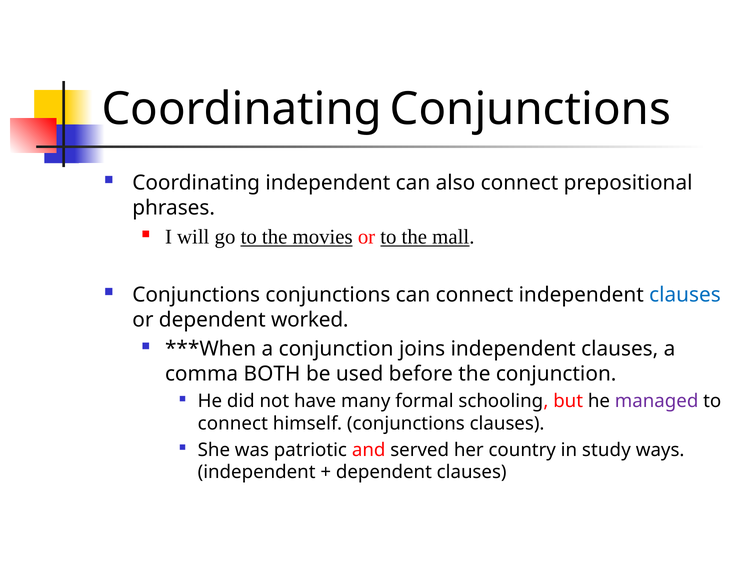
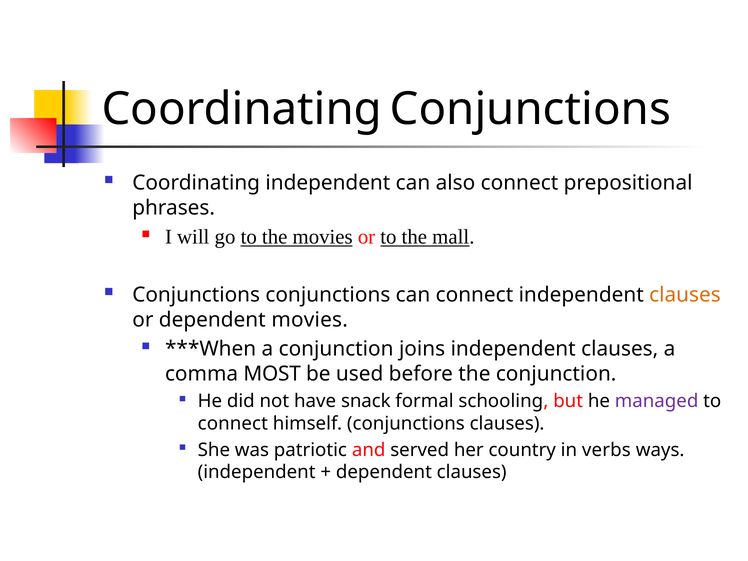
clauses at (685, 295) colour: blue -> orange
dependent worked: worked -> movies
BOTH: BOTH -> MOST
many: many -> snack
study: study -> verbs
